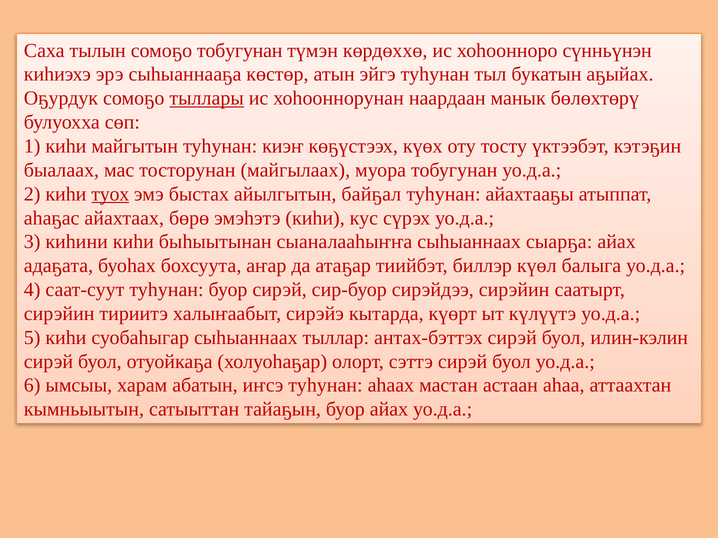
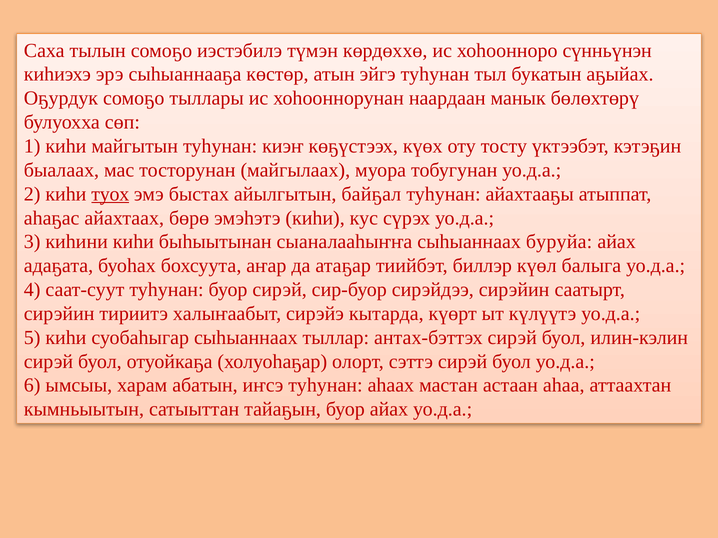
сомоҕо тобугунан: тобугунан -> иэстэбилэ
тыллары underline: present -> none
сыарҕа: сыарҕа -> буруйа
